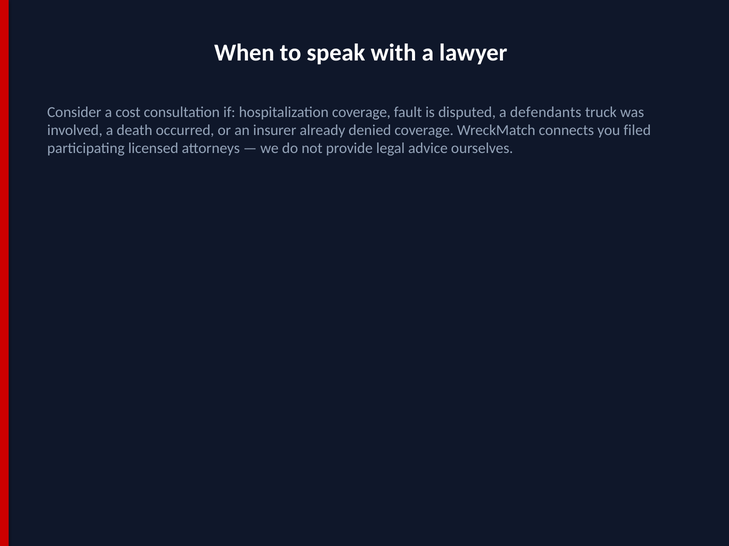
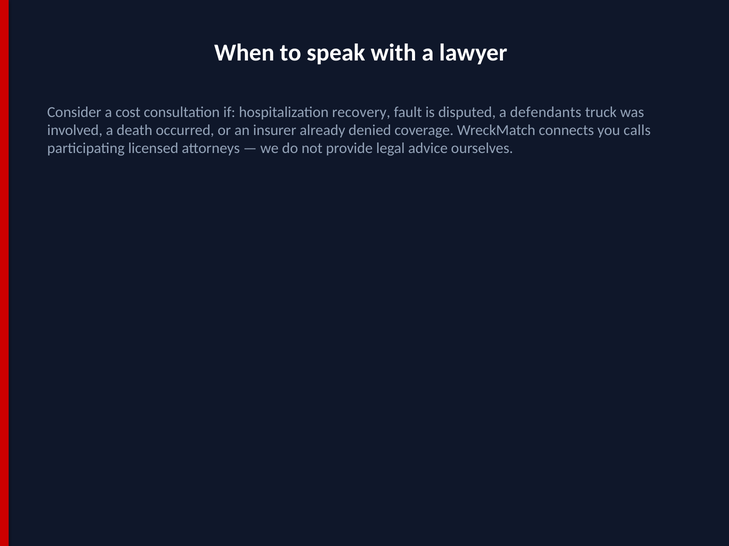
hospitalization coverage: coverage -> recovery
filed: filed -> calls
